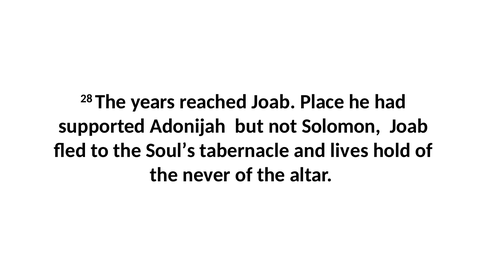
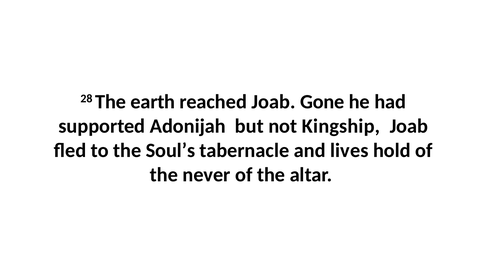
years: years -> earth
Place: Place -> Gone
Solomon: Solomon -> Kingship
